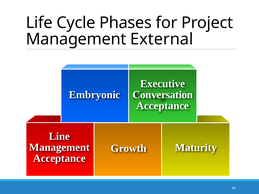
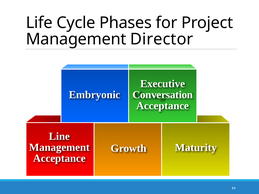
External: External -> Director
